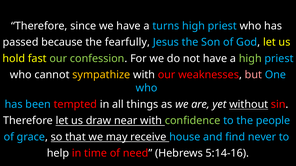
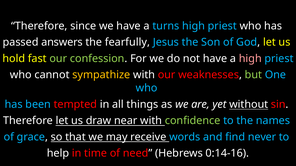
because: because -> answers
high at (250, 59) colour: light green -> pink
but colour: pink -> light green
people: people -> names
house: house -> words
5:14-16: 5:14-16 -> 0:14-16
